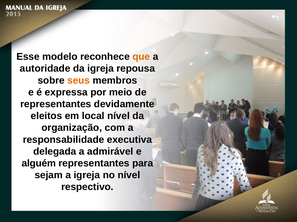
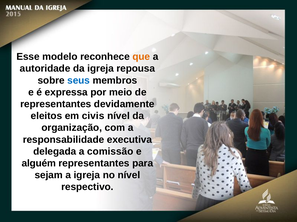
seus colour: orange -> blue
local: local -> civis
admirável: admirável -> comissão
